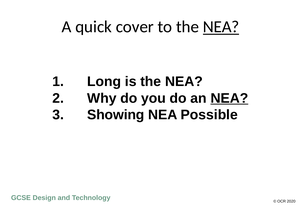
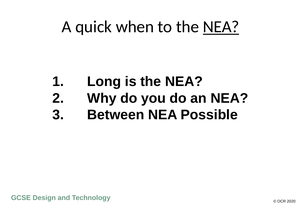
cover: cover -> when
NEA at (229, 98) underline: present -> none
Showing: Showing -> Between
